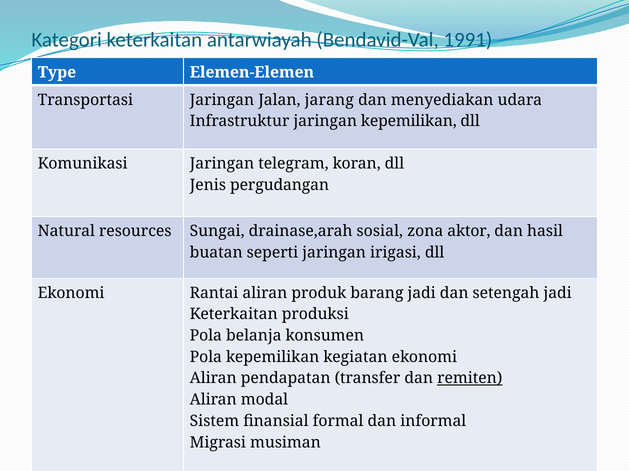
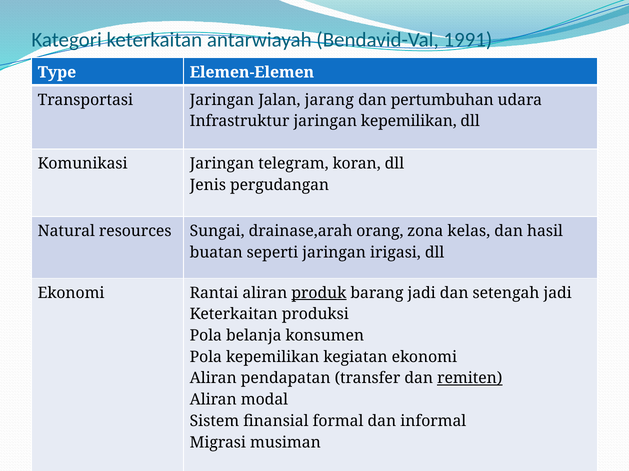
menyediakan: menyediakan -> pertumbuhan
sosial: sosial -> orang
aktor: aktor -> kelas
produk underline: none -> present
